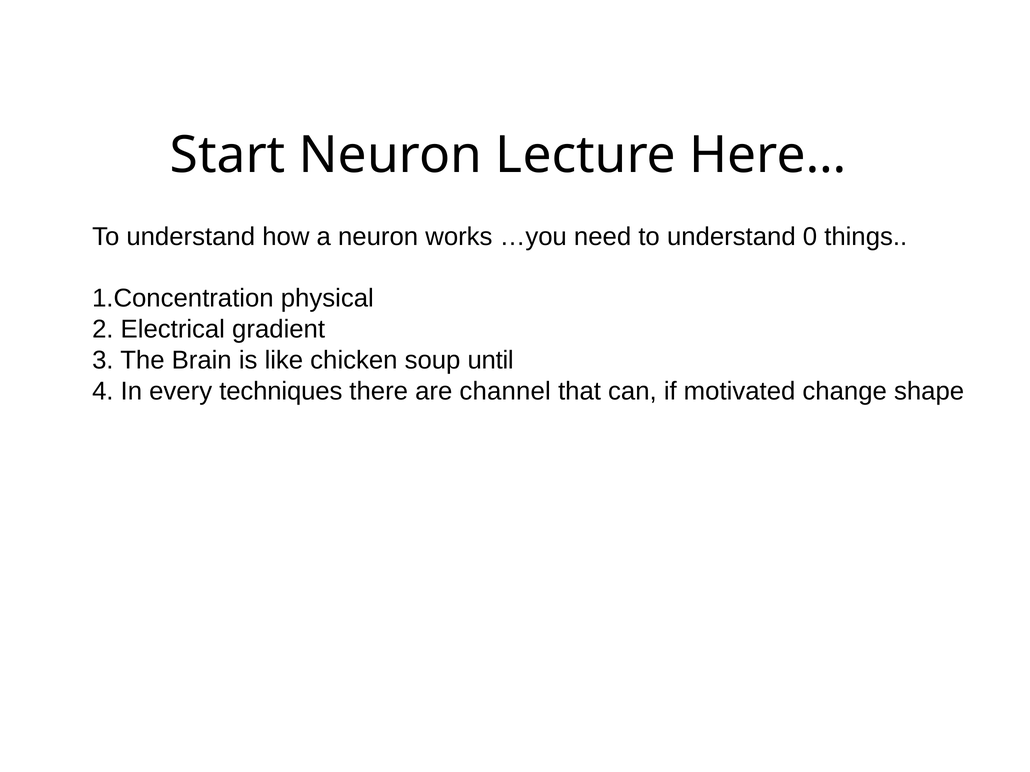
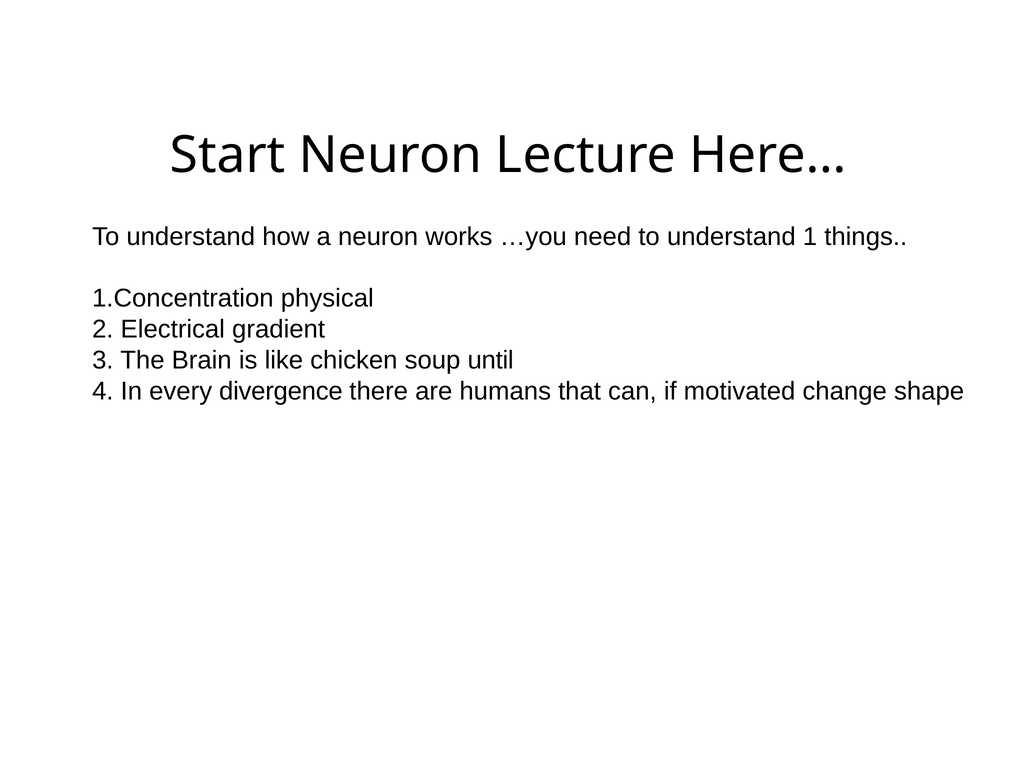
0: 0 -> 1
techniques: techniques -> divergence
channel: channel -> humans
